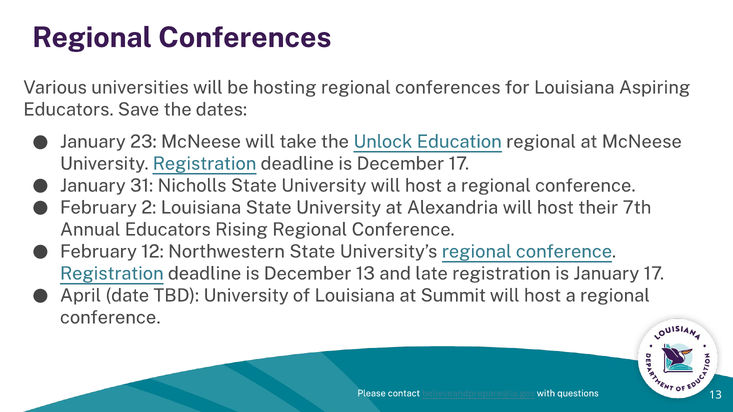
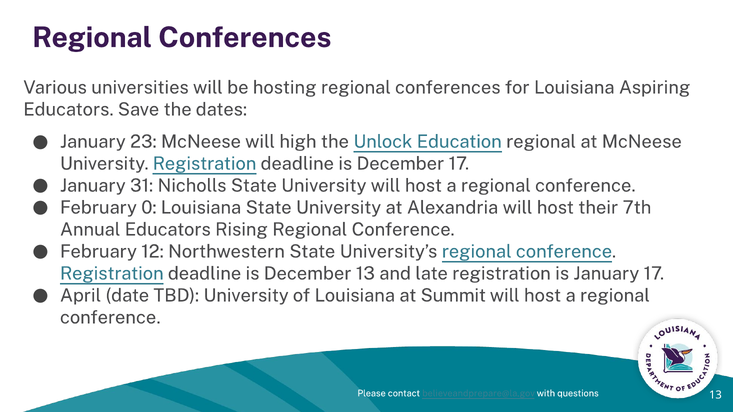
take: take -> high
2: 2 -> 0
